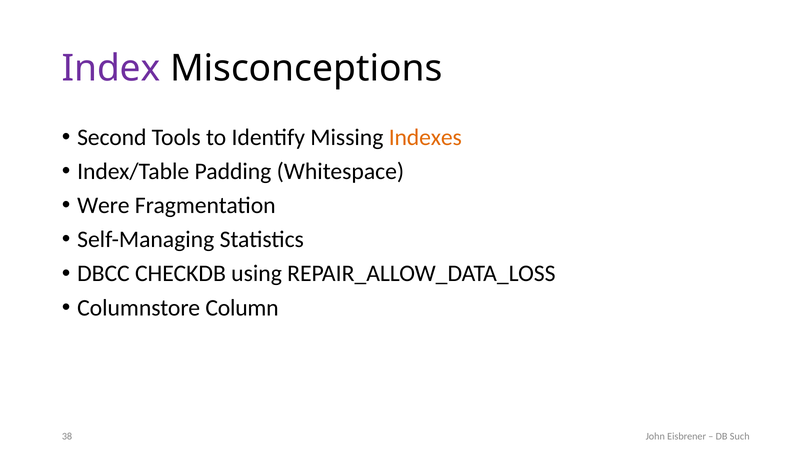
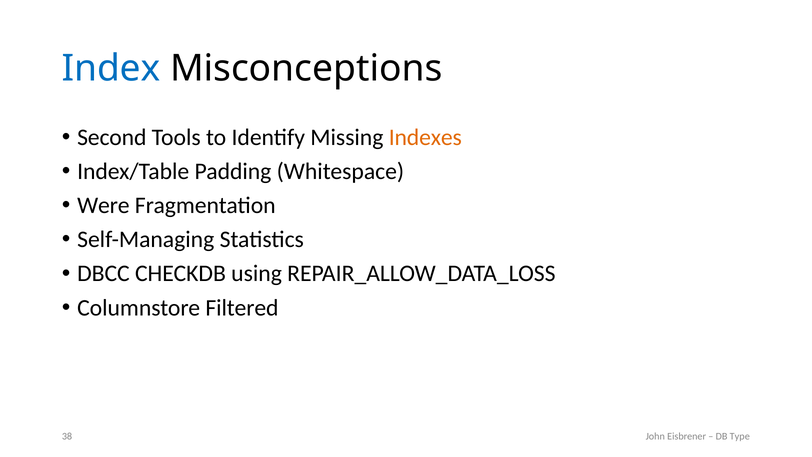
Index colour: purple -> blue
Column: Column -> Filtered
Such: Such -> Type
